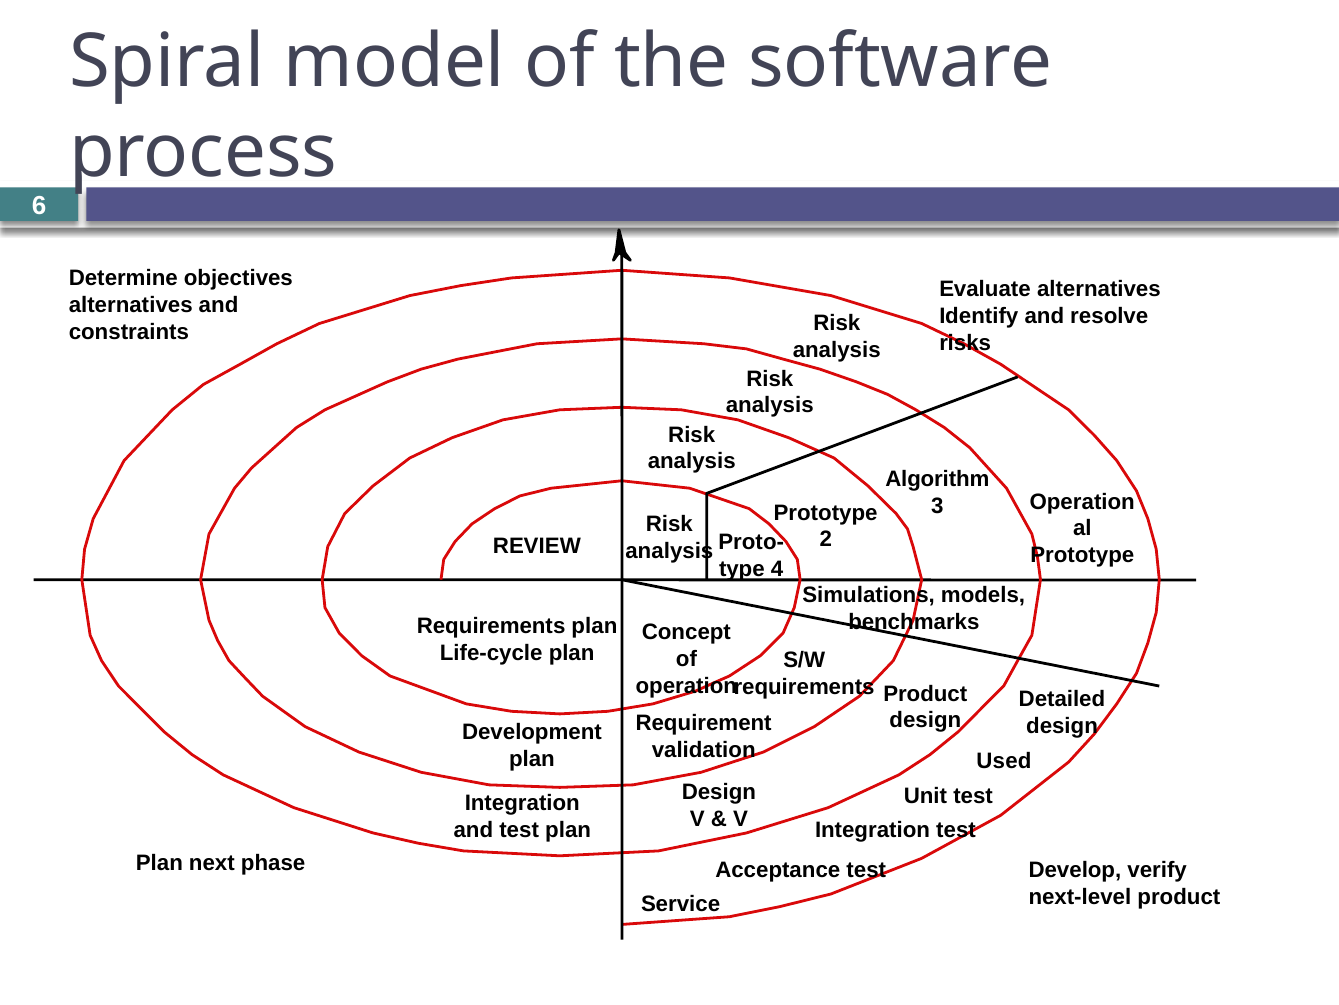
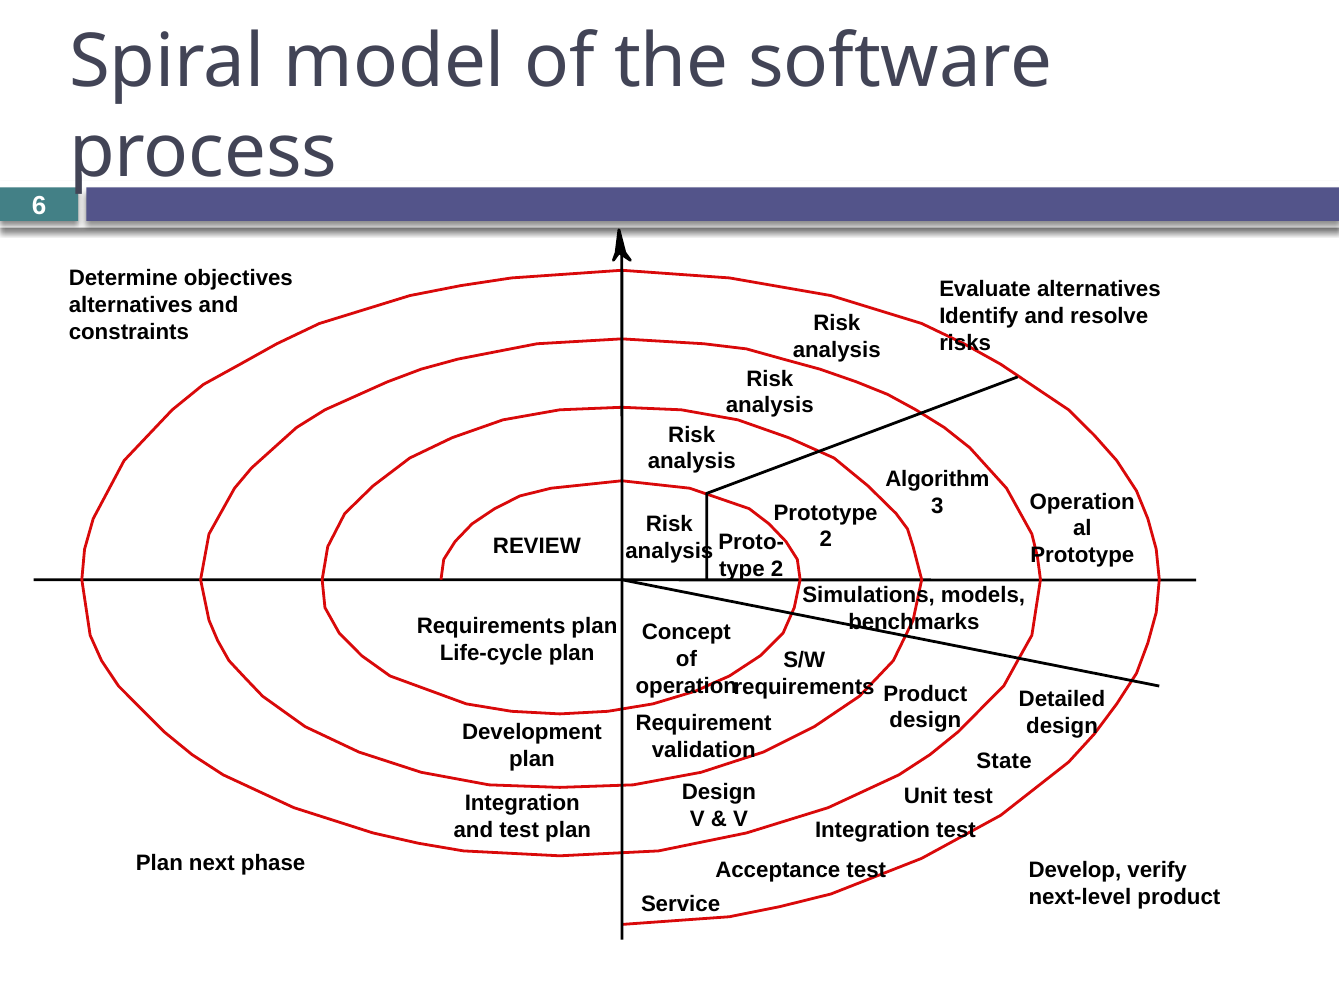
type 4: 4 -> 2
Used: Used -> State
